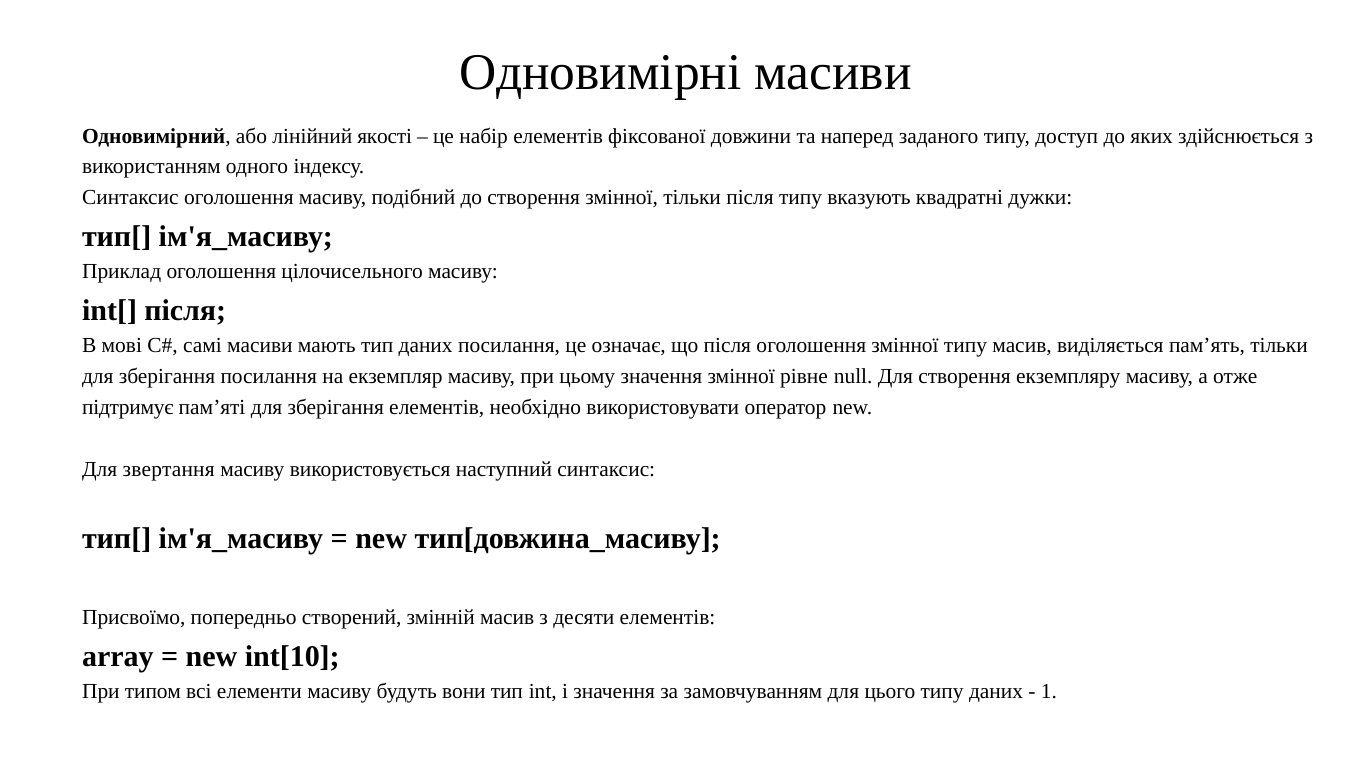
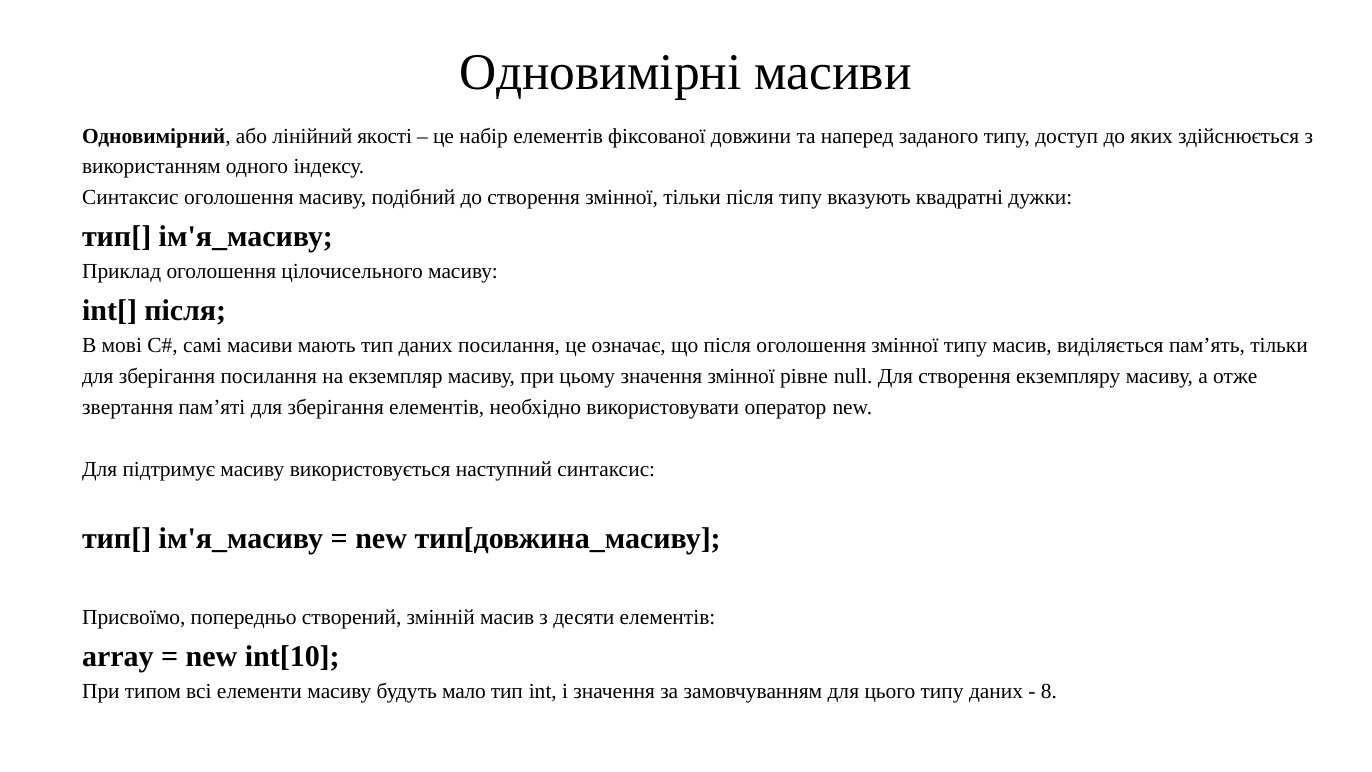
підтримує: підтримує -> звертання
звертання: звертання -> підтримує
вони: вони -> мало
1: 1 -> 8
